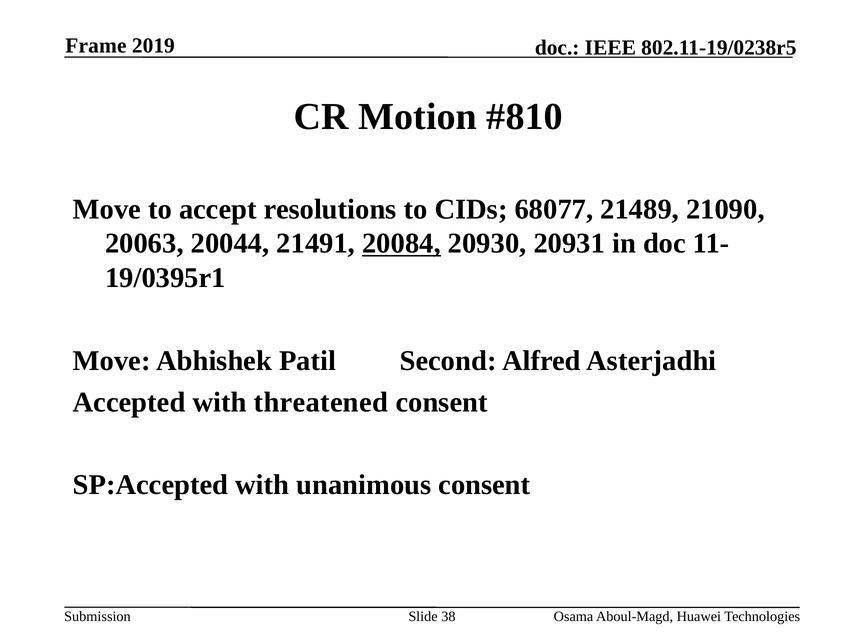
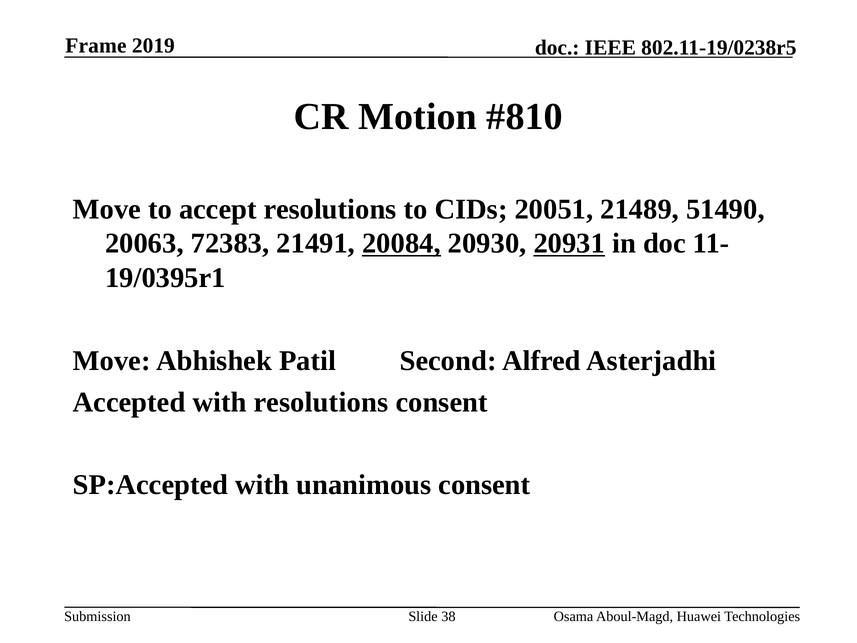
68077: 68077 -> 20051
21090: 21090 -> 51490
20044: 20044 -> 72383
20931 underline: none -> present
with threatened: threatened -> resolutions
